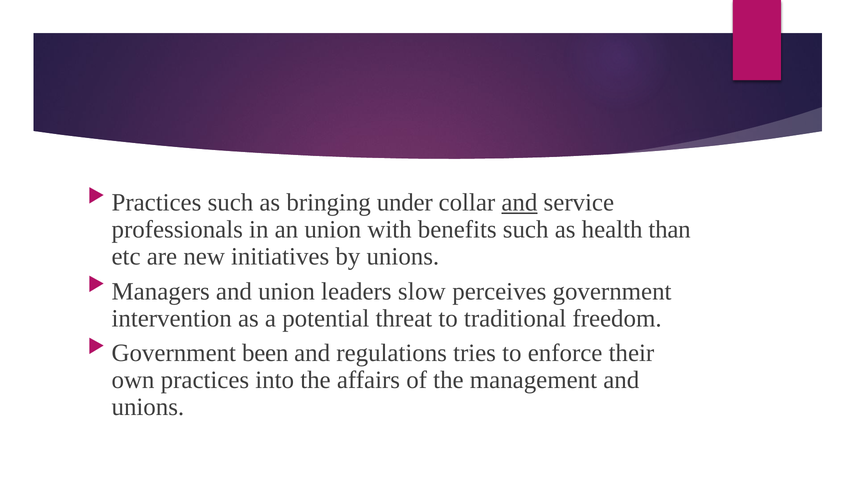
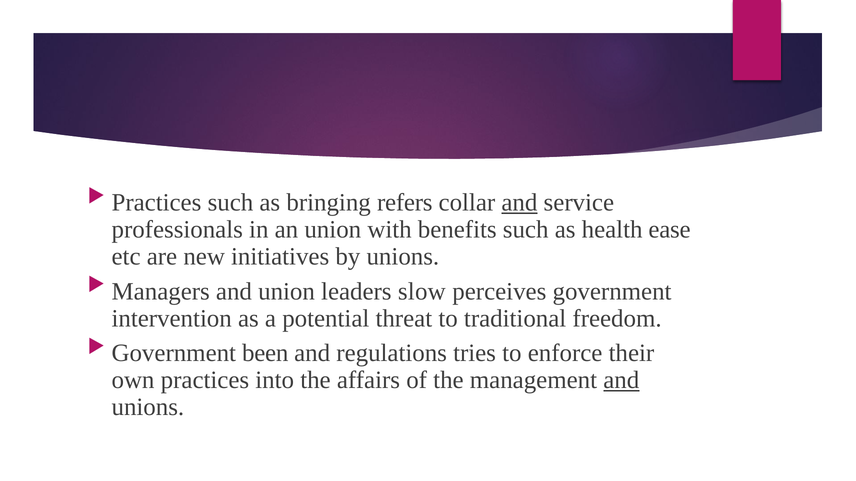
under: under -> refers
than: than -> ease
and at (621, 381) underline: none -> present
